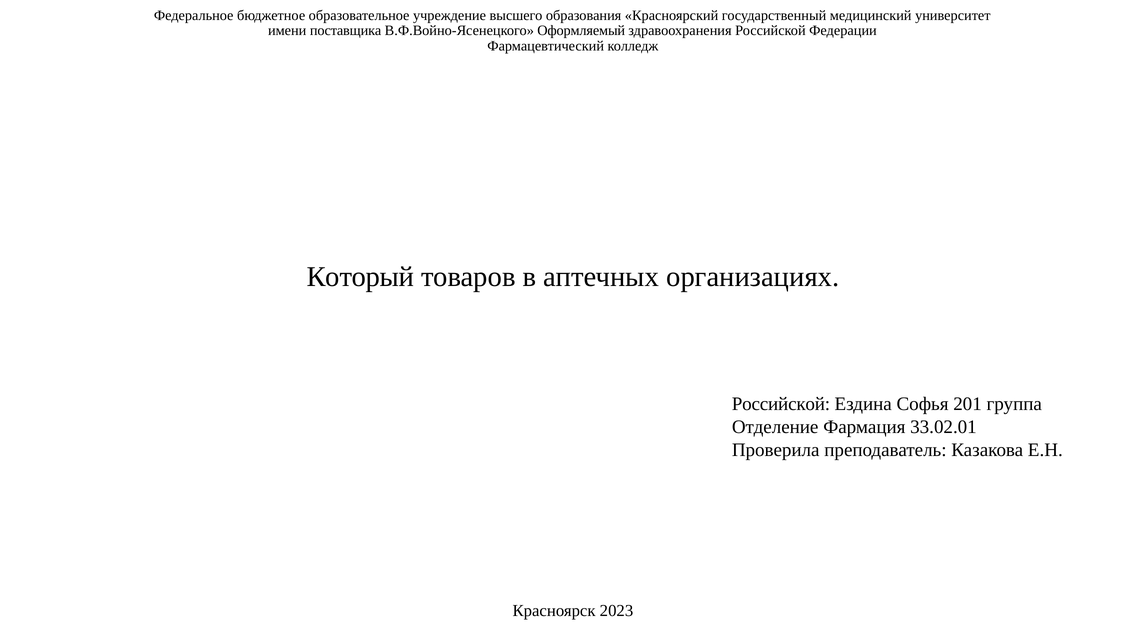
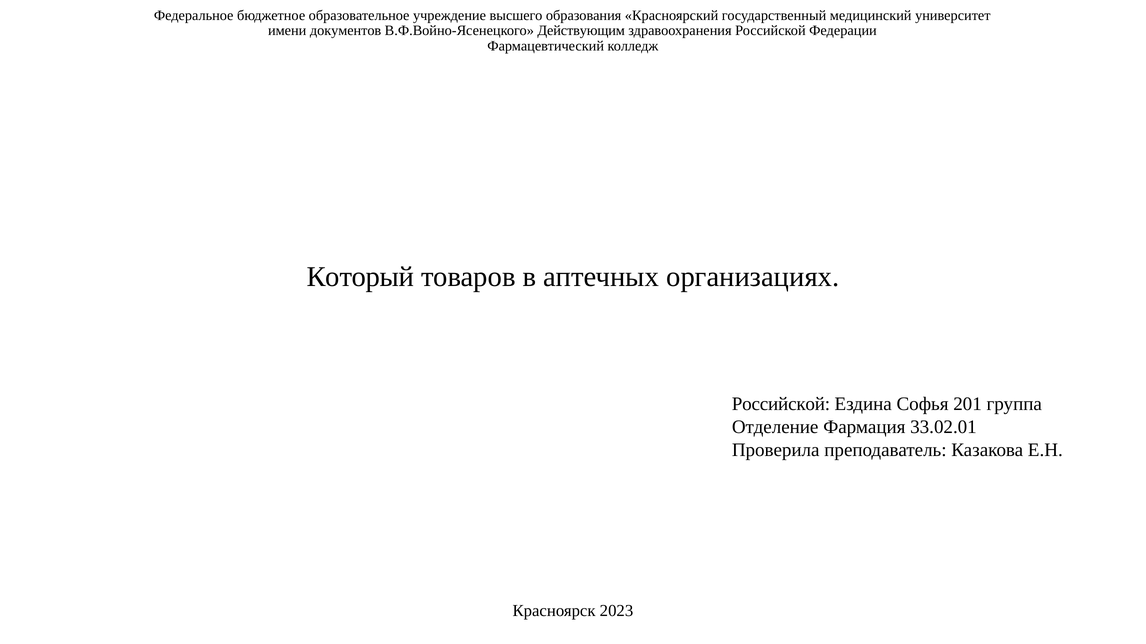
поставщика: поставщика -> документов
Оформляемый: Оформляемый -> Действующим
